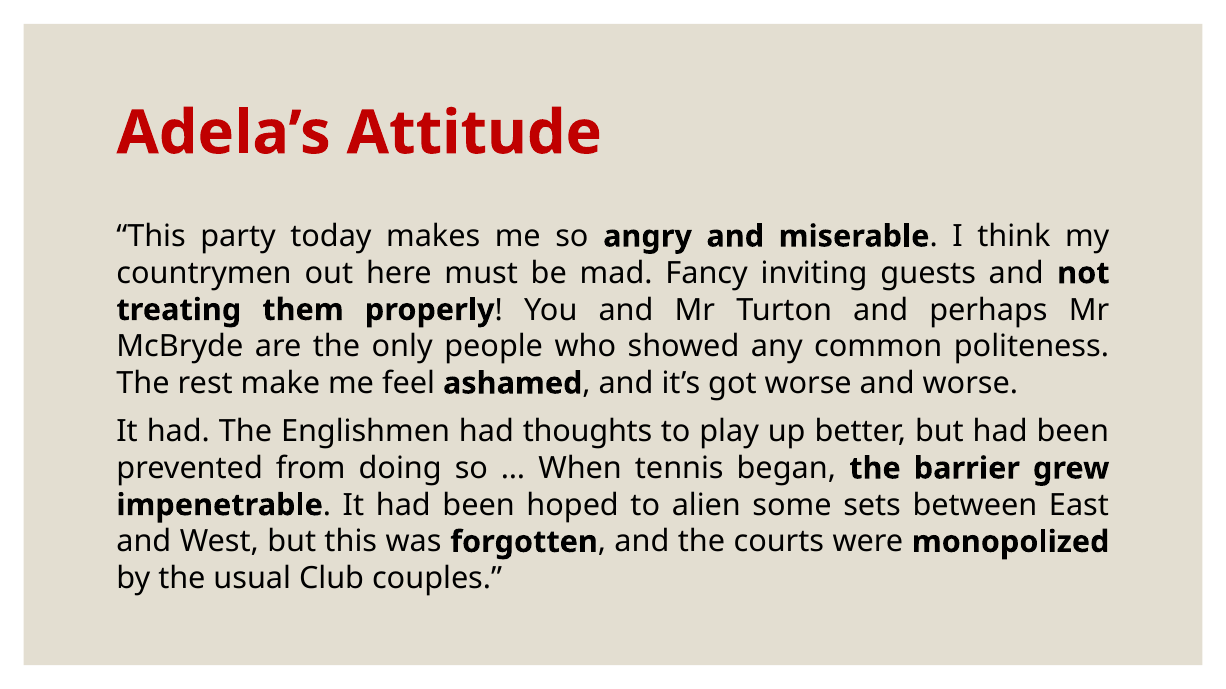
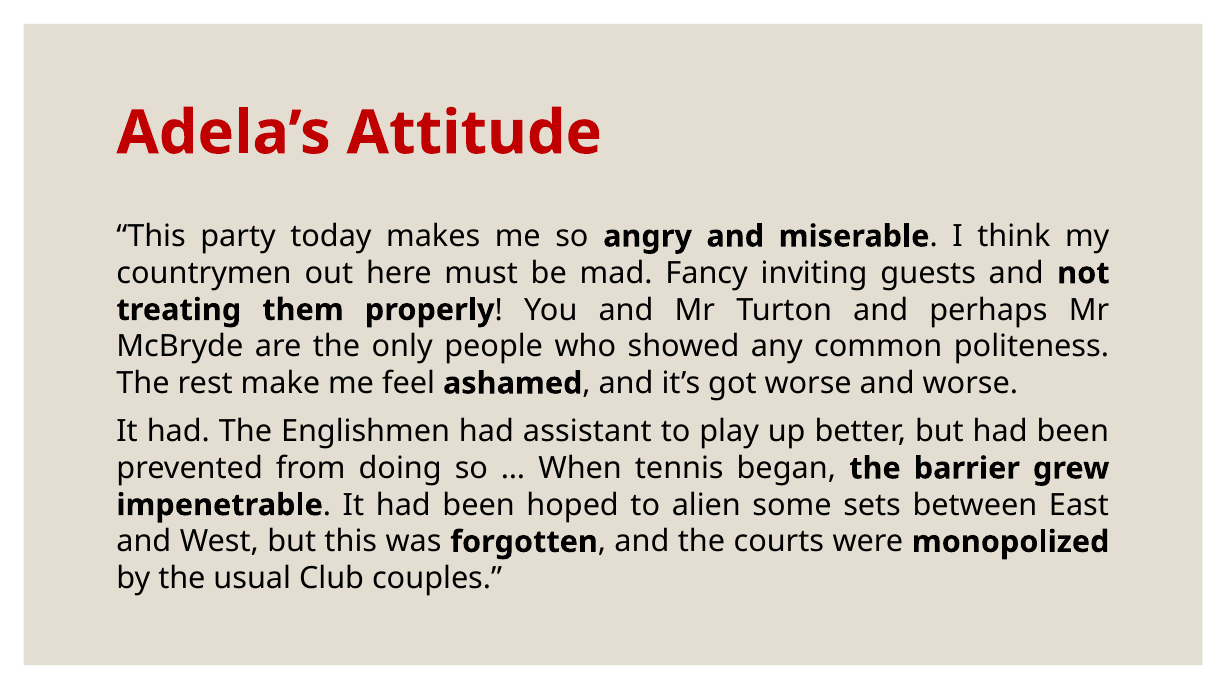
thoughts: thoughts -> assistant
